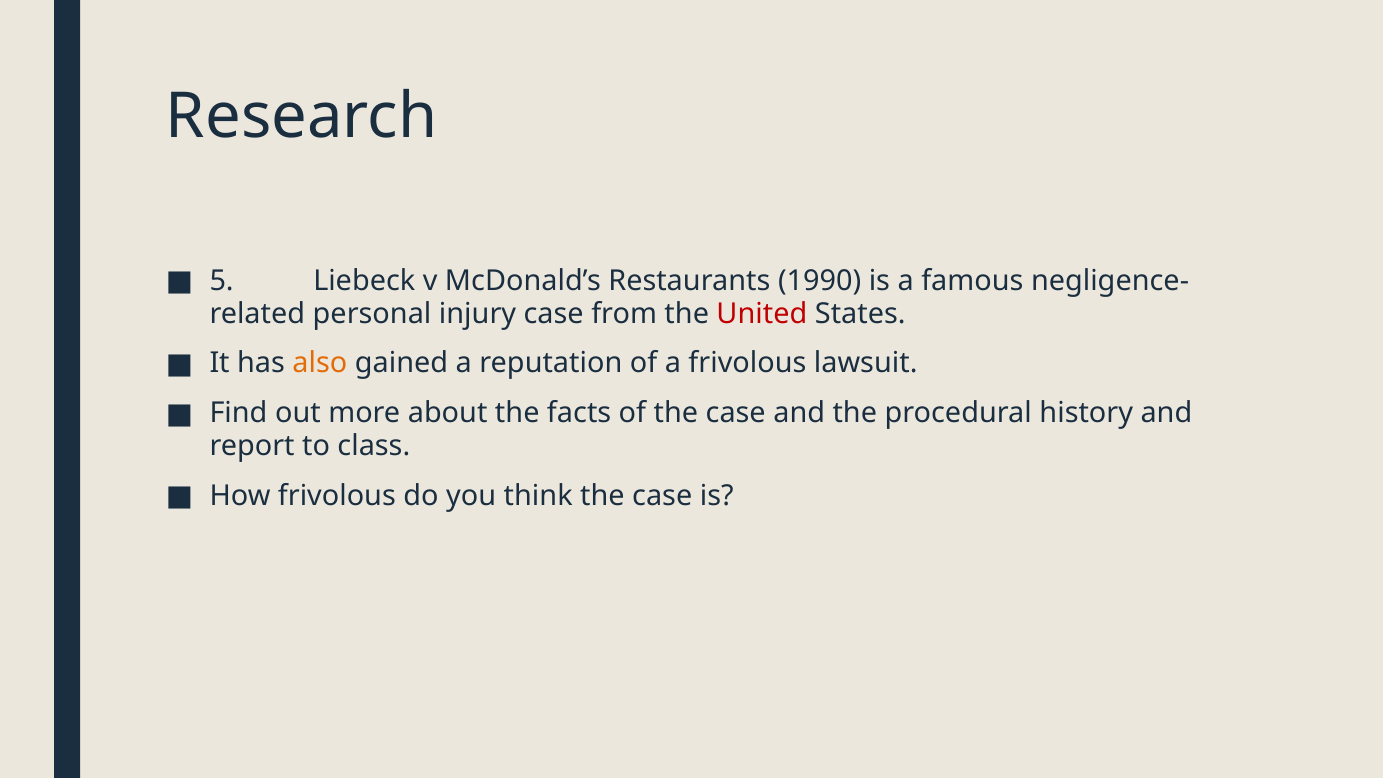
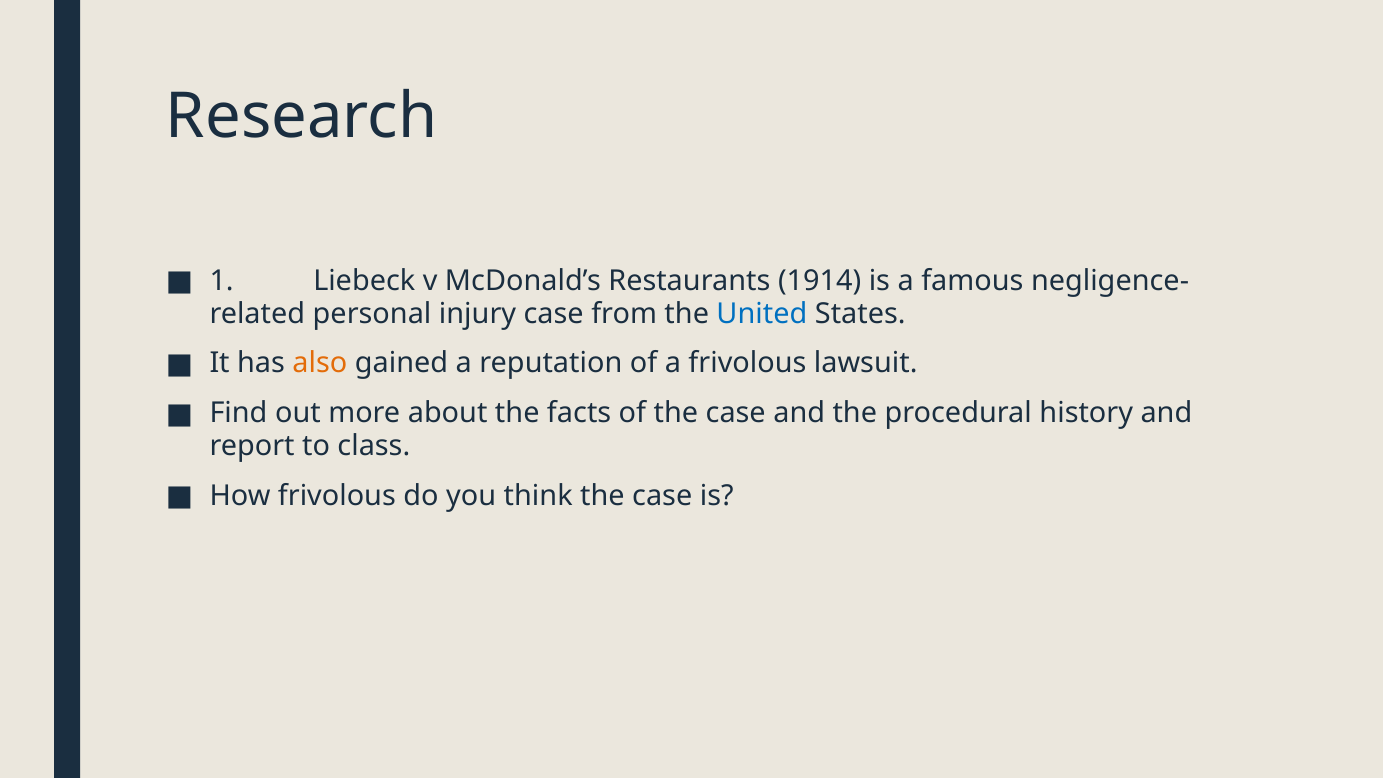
5: 5 -> 1
1990: 1990 -> 1914
United colour: red -> blue
